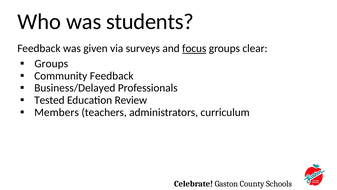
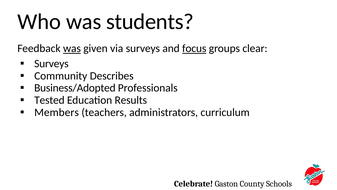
was at (72, 48) underline: none -> present
Groups at (51, 64): Groups -> Surveys
Community Feedback: Feedback -> Describes
Business/Delayed: Business/Delayed -> Business/Adopted
Review: Review -> Results
